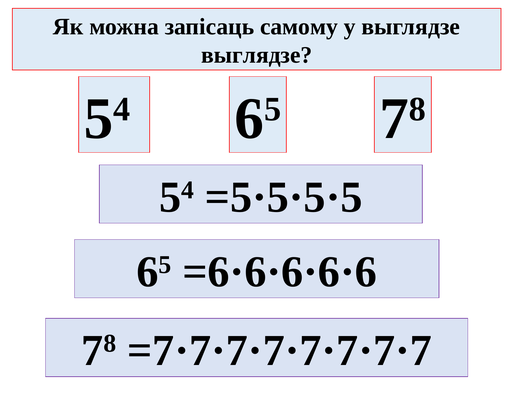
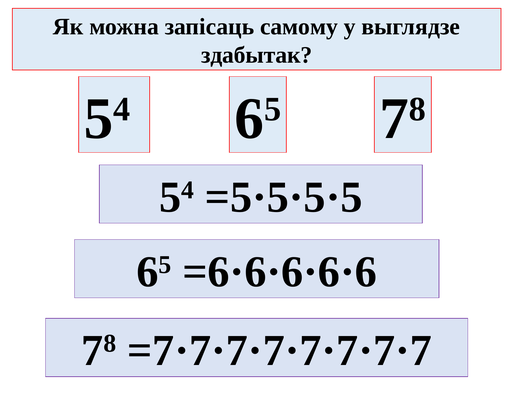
выглядзе at (257, 55): выглядзе -> здабытак
